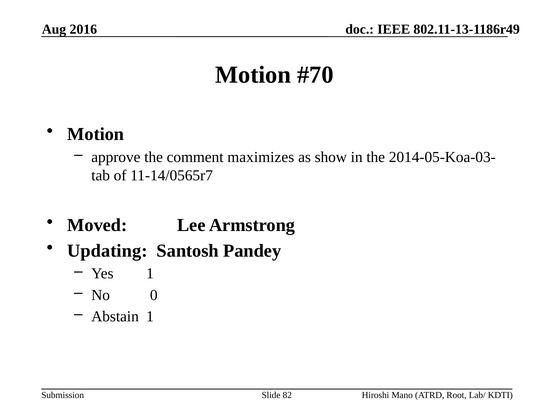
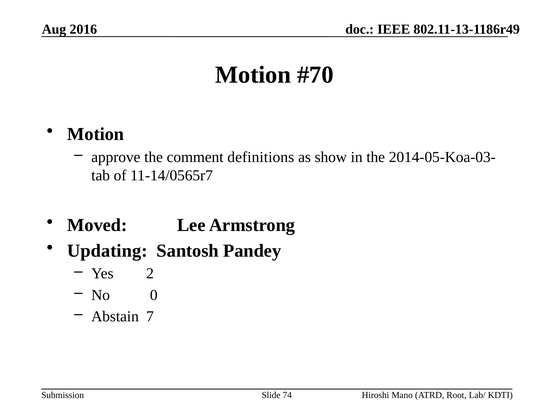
maximizes: maximizes -> definitions
Yes 1: 1 -> 2
Abstain 1: 1 -> 7
82: 82 -> 74
